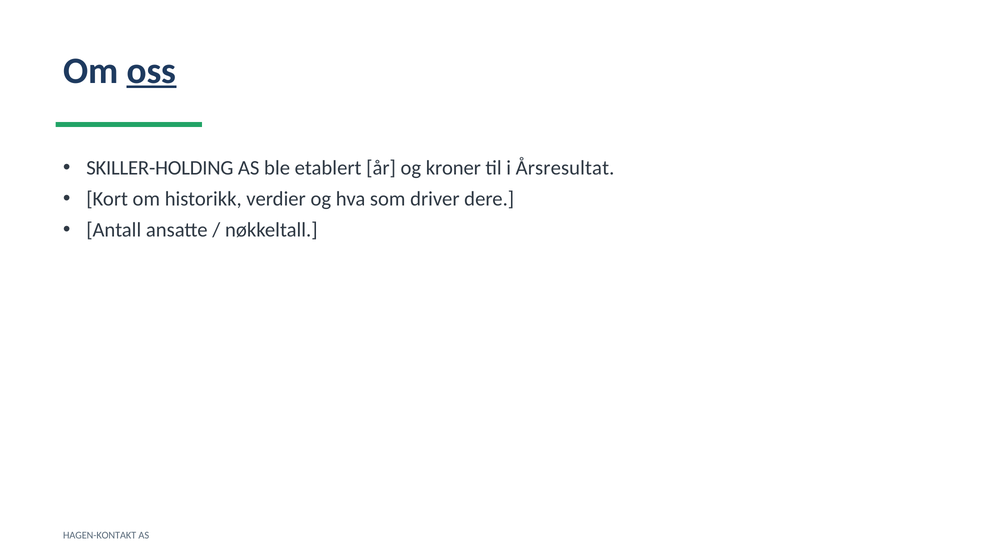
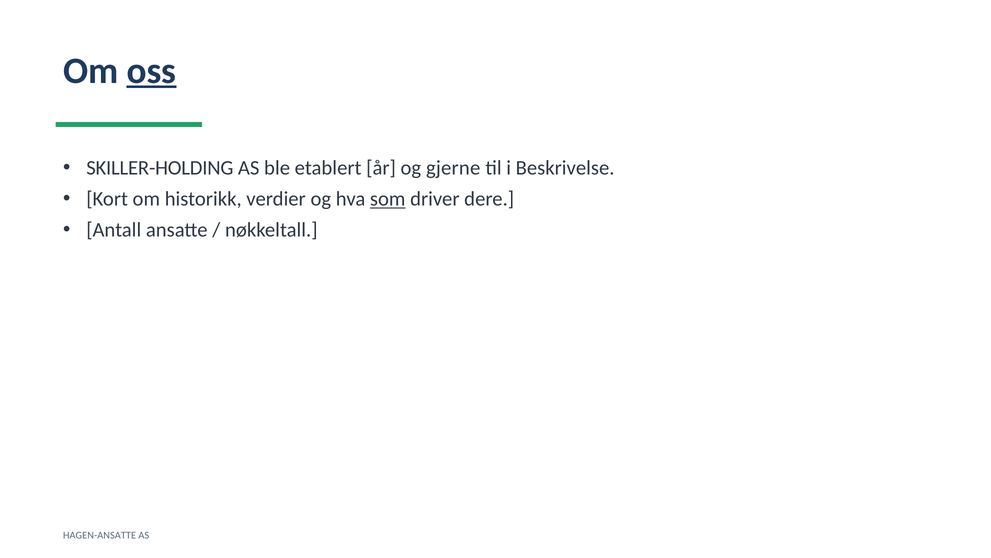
kroner: kroner -> gjerne
Årsresultat: Årsresultat -> Beskrivelse
som underline: none -> present
HAGEN-KONTAKT: HAGEN-KONTAKT -> HAGEN-ANSATTE
